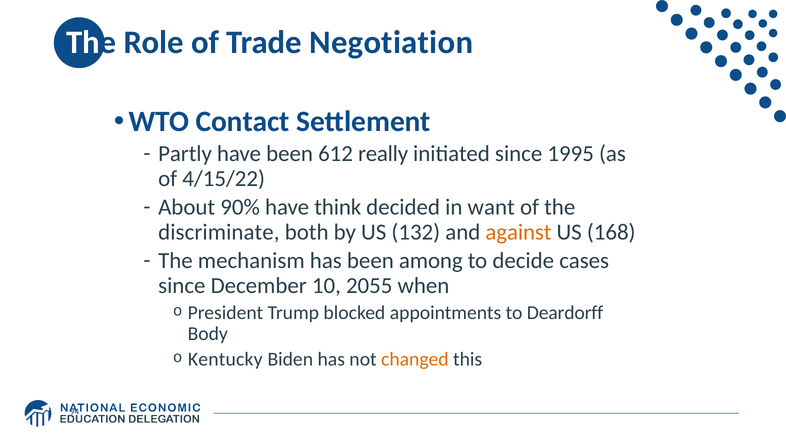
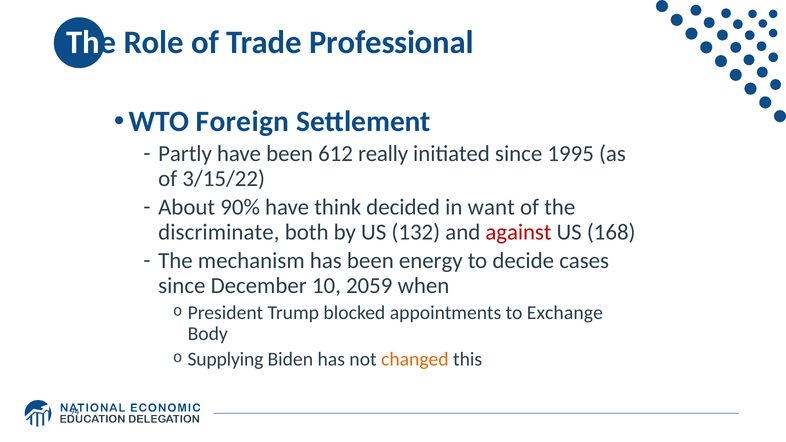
Negotiation: Negotiation -> Professional
Contact: Contact -> Foreign
4/15/22: 4/15/22 -> 3/15/22
against colour: orange -> red
among: among -> energy
2055: 2055 -> 2059
Deardorff: Deardorff -> Exchange
Kentucky: Kentucky -> Supplying
